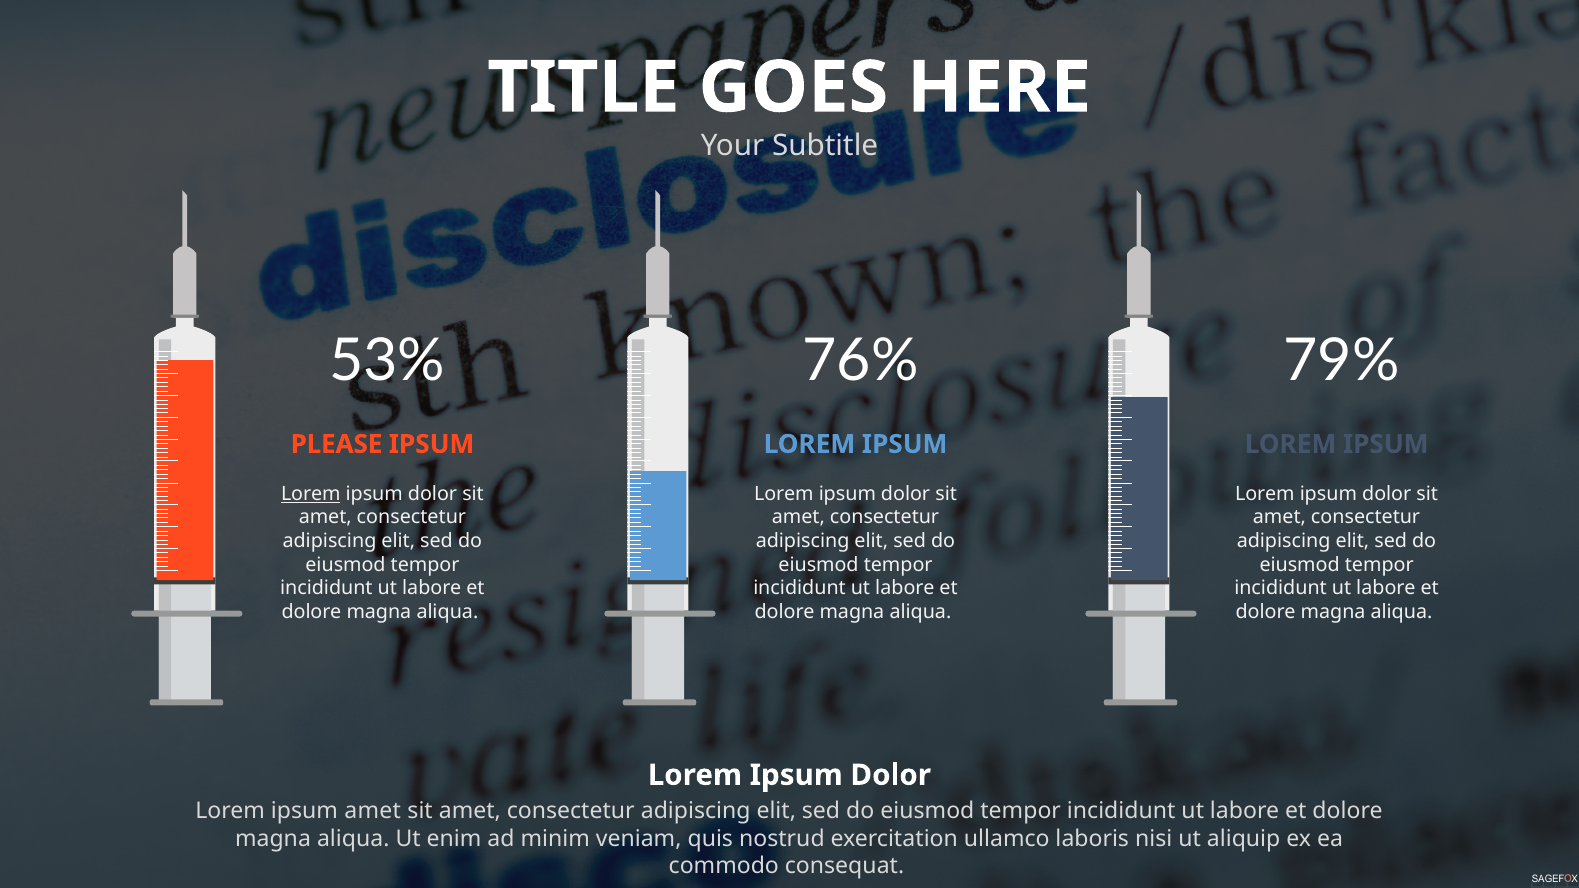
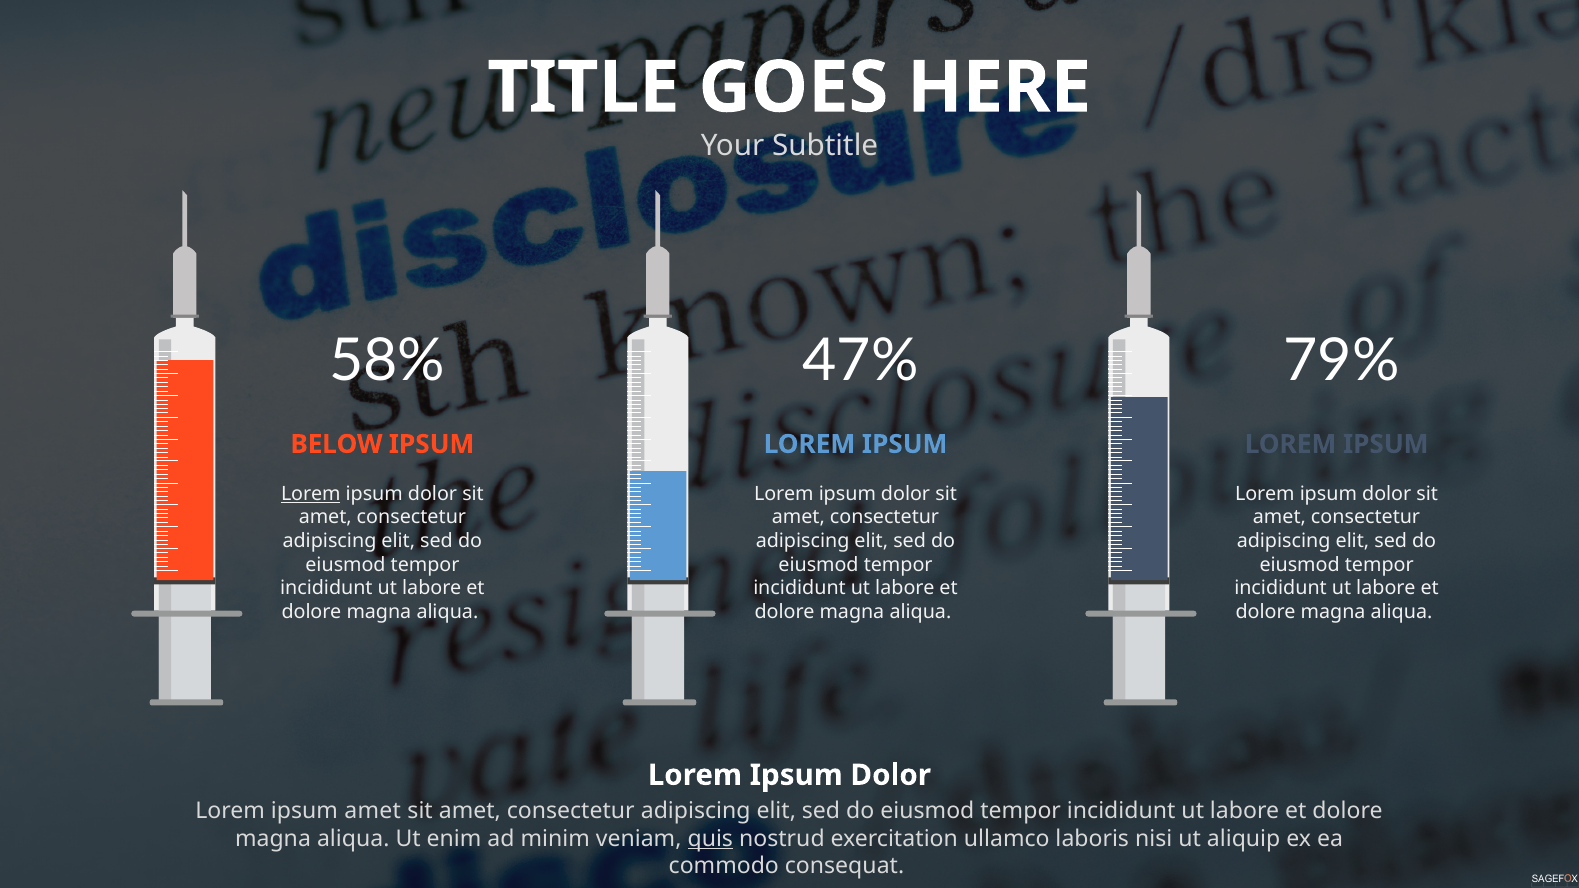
53%: 53% -> 58%
76%: 76% -> 47%
PLEASE: PLEASE -> BELOW
quis underline: none -> present
